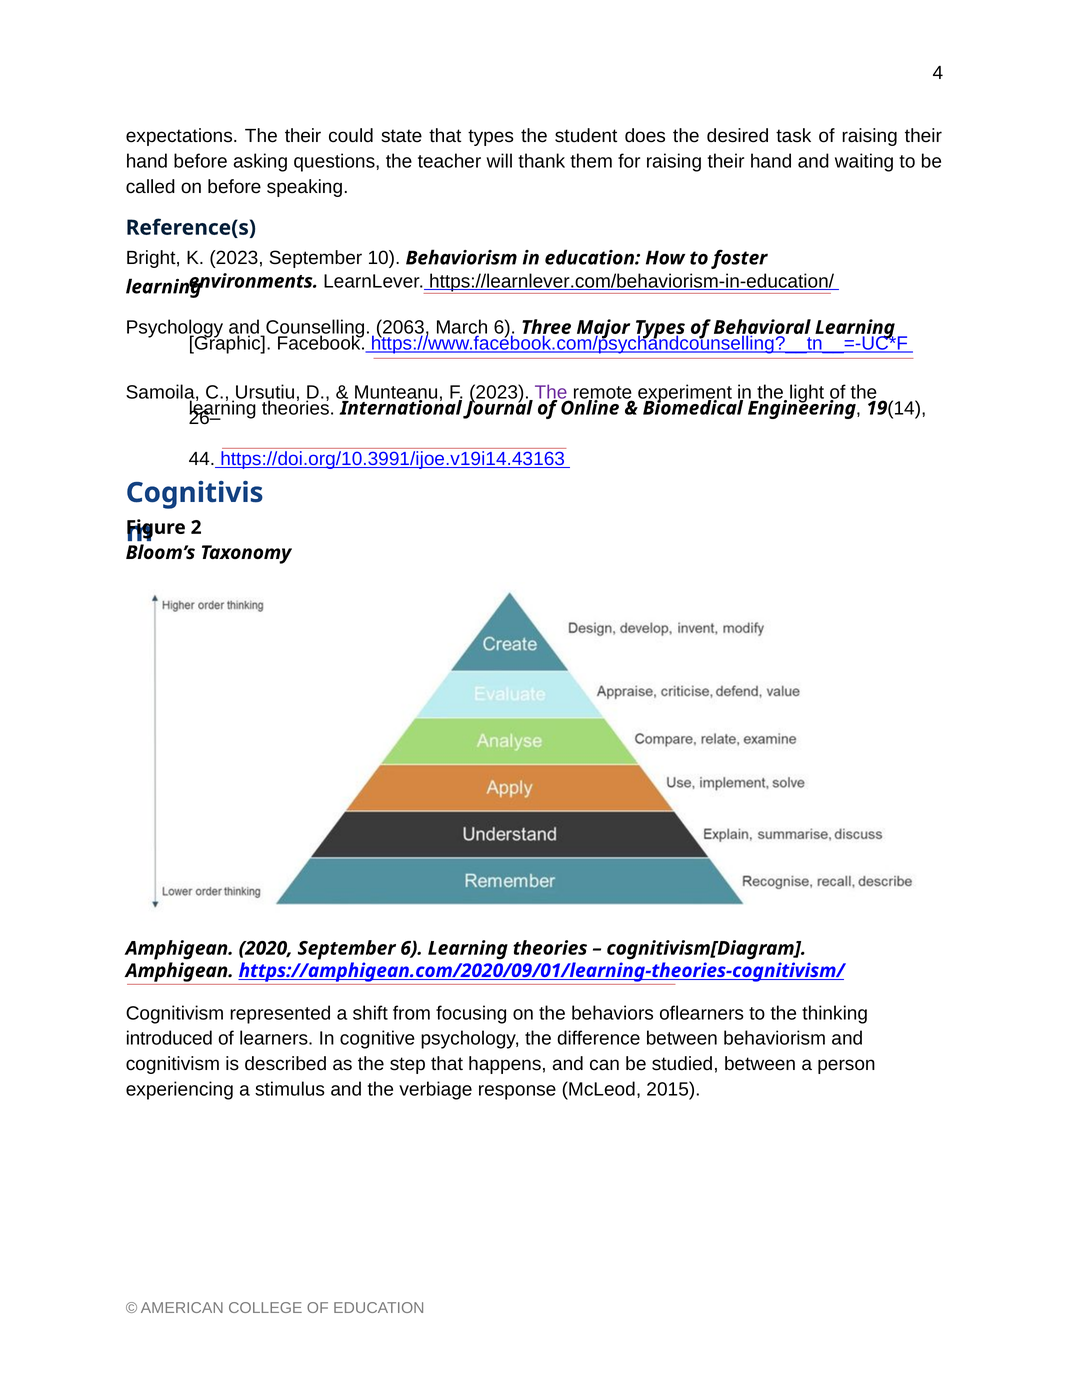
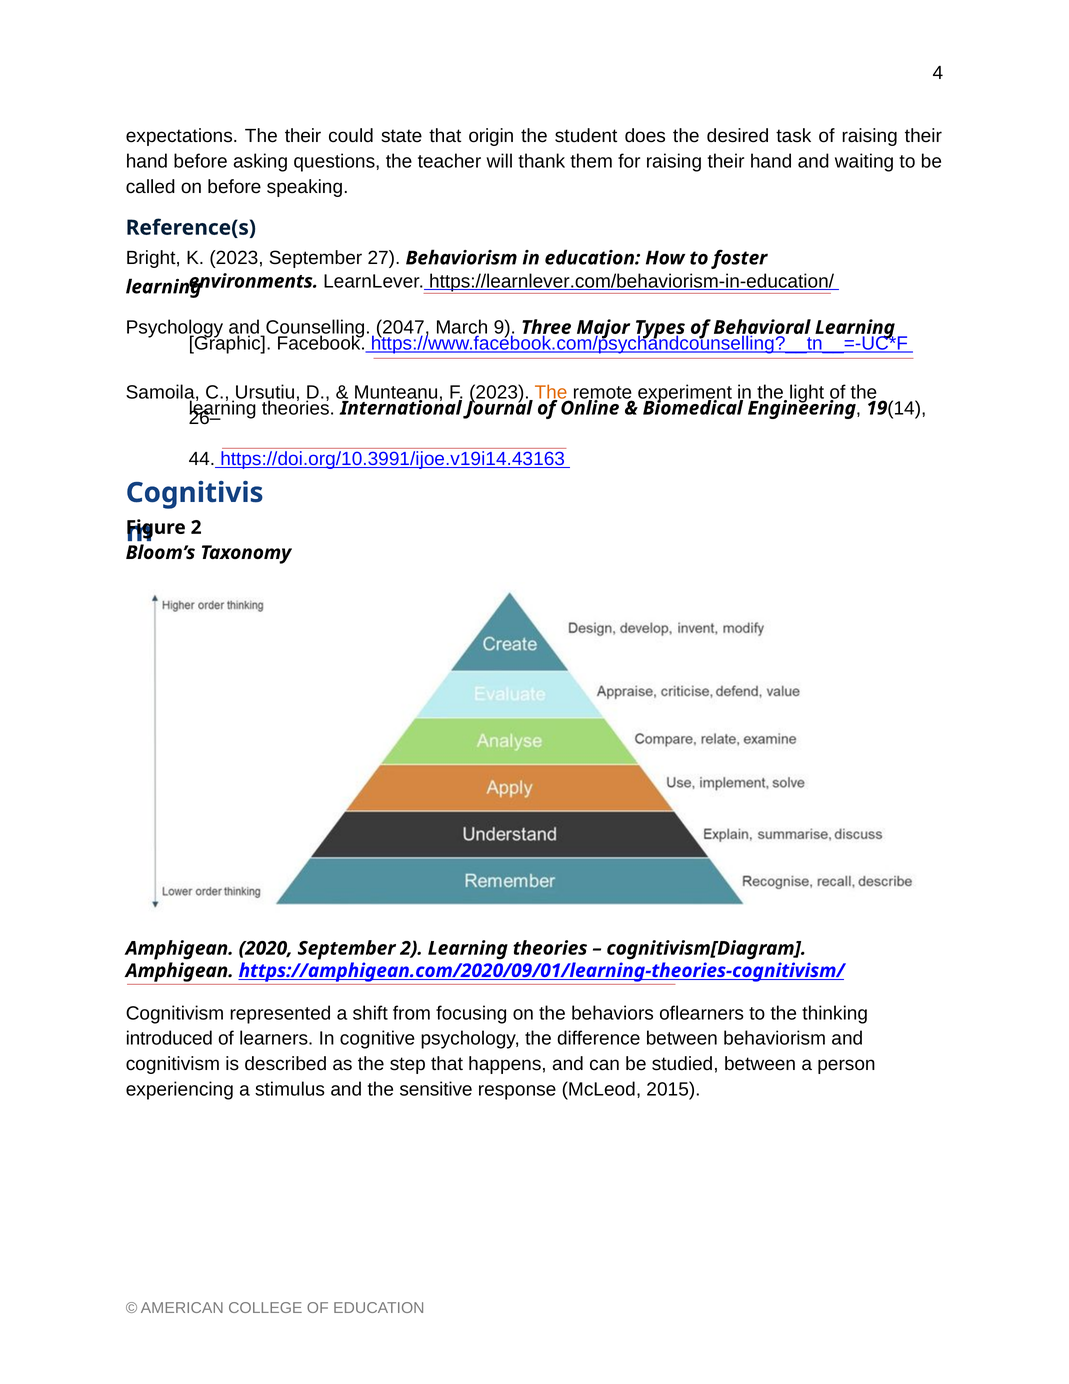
that types: types -> origin
10: 10 -> 27
2063: 2063 -> 2047
March 6: 6 -> 9
The at (551, 392) colour: purple -> orange
September 6: 6 -> 2
verbiage: verbiage -> sensitive
